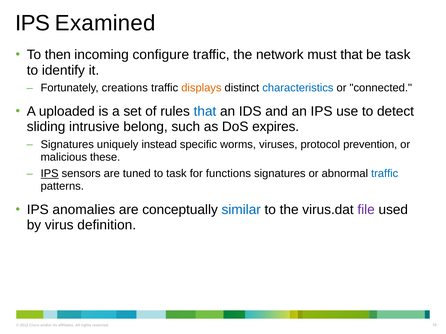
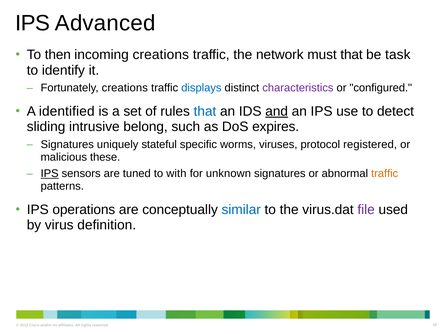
Examined: Examined -> Advanced
incoming configure: configure -> creations
displays colour: orange -> blue
characteristics colour: blue -> purple
connected: connected -> configured
uploaded: uploaded -> identified
and underline: none -> present
instead: instead -> stateful
prevention: prevention -> registered
to task: task -> with
functions: functions -> unknown
traffic at (385, 174) colour: blue -> orange
anomalies: anomalies -> operations
